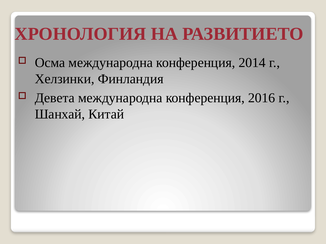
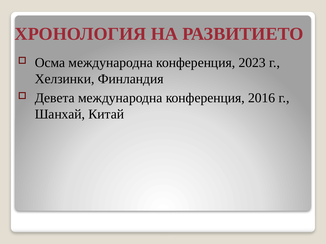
2014: 2014 -> 2023
